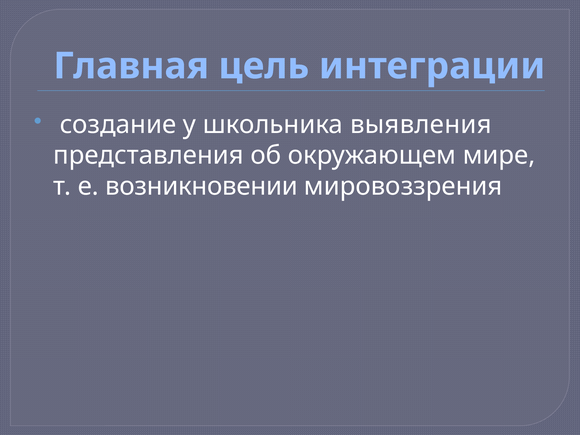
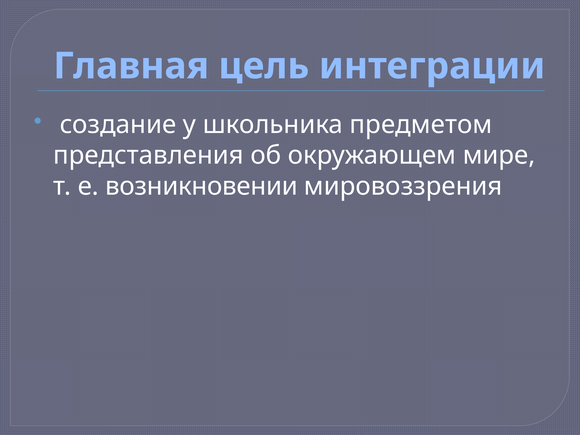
выявления: выявления -> предметом
